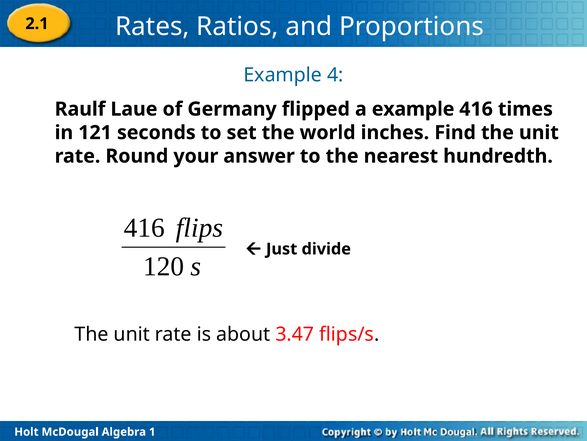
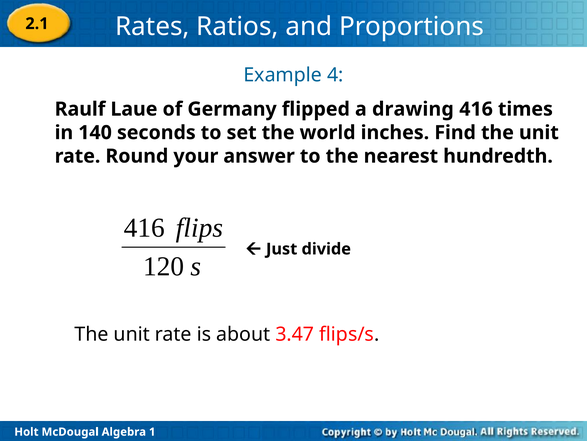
a example: example -> drawing
121: 121 -> 140
